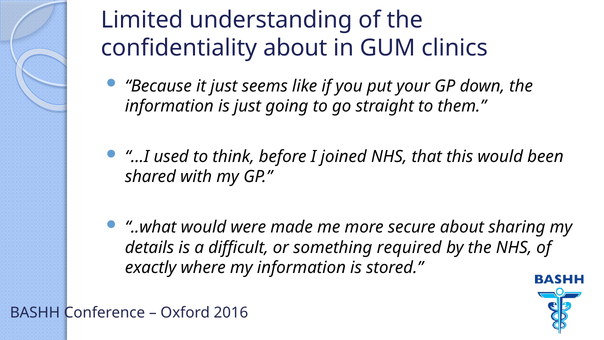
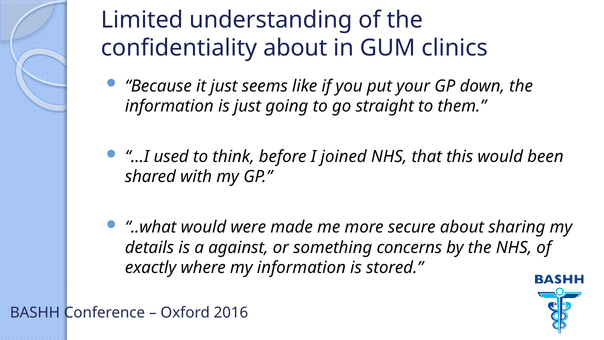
difficult: difficult -> against
required: required -> concerns
